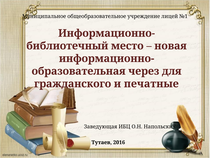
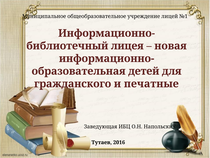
место: место -> лицея
через: через -> детей
